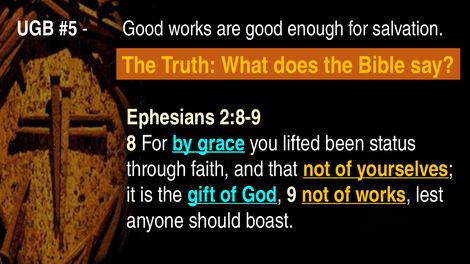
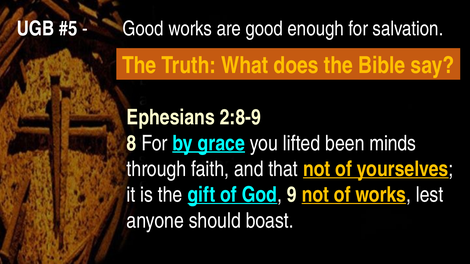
status: status -> minds
